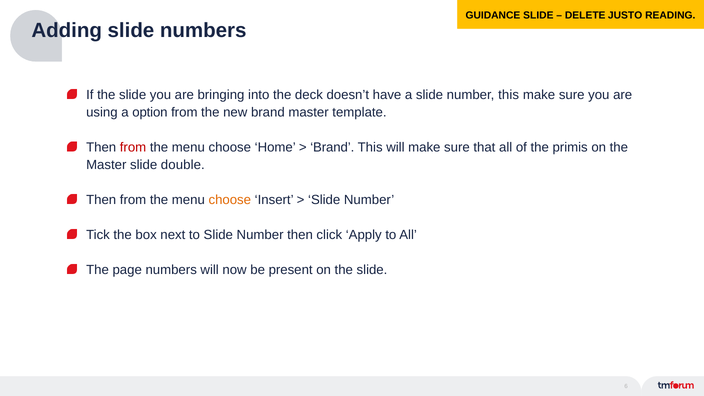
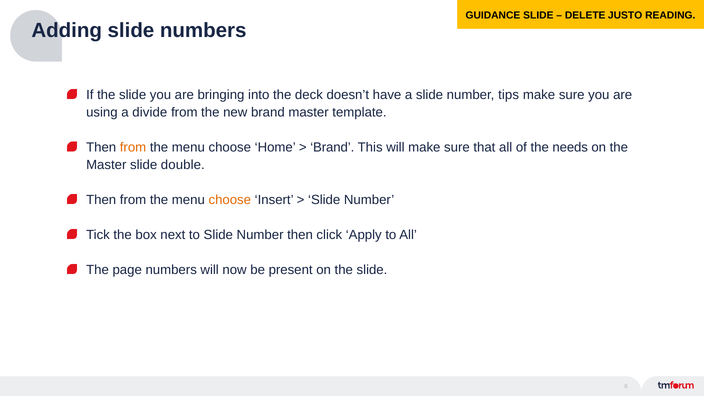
number this: this -> tips
option: option -> divide
from at (133, 147) colour: red -> orange
primis: primis -> needs
